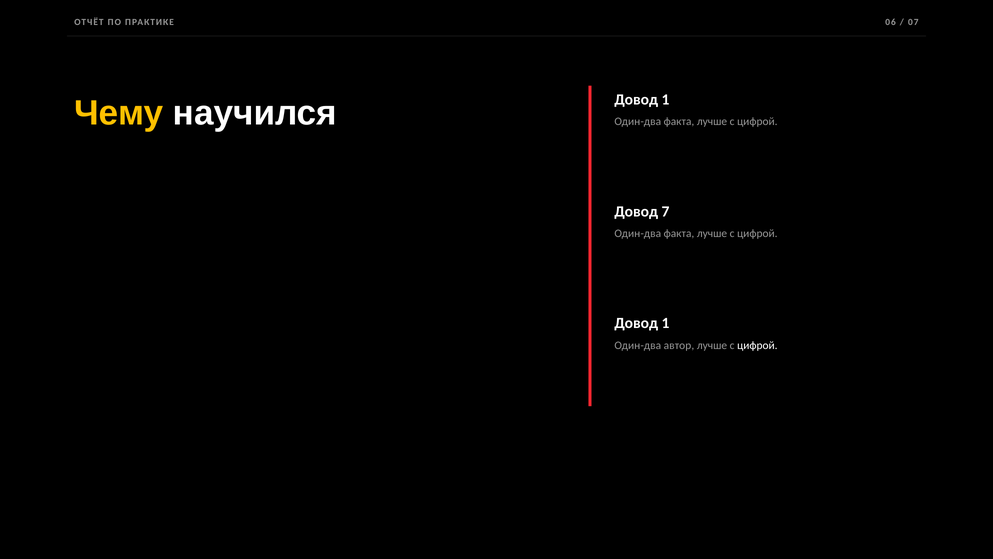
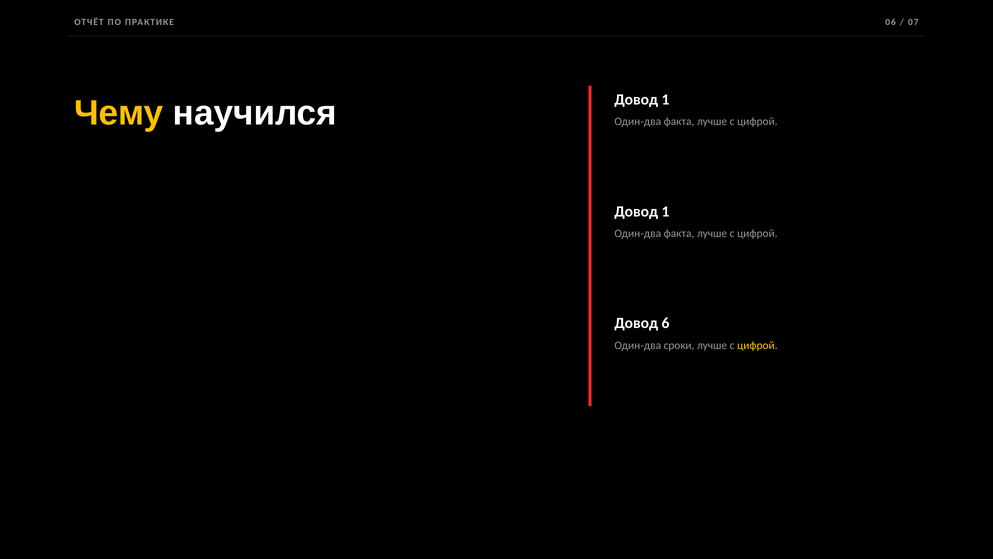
7 at (666, 211): 7 -> 1
1 at (666, 323): 1 -> 6
автор: автор -> сроки
цифрой at (757, 345) colour: white -> yellow
